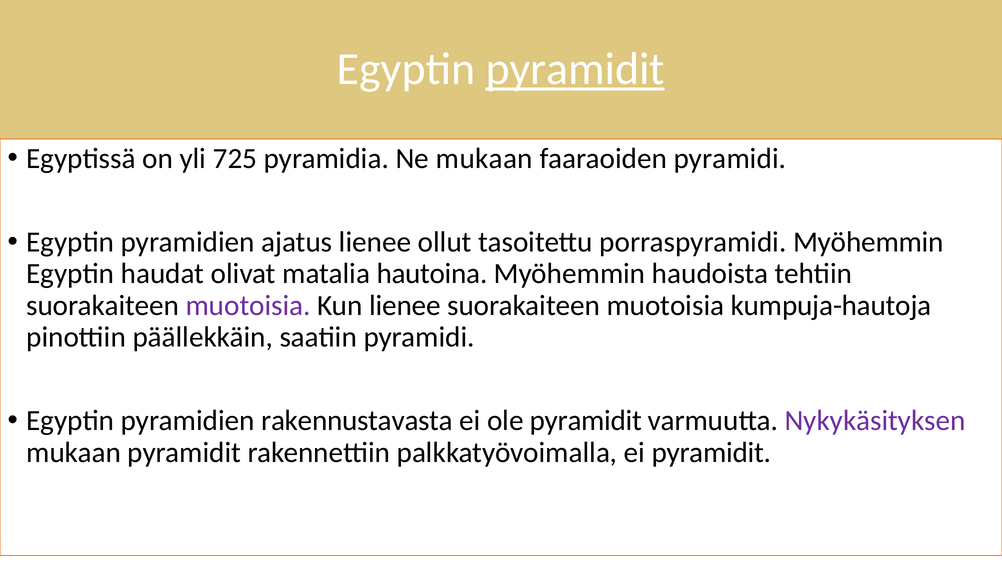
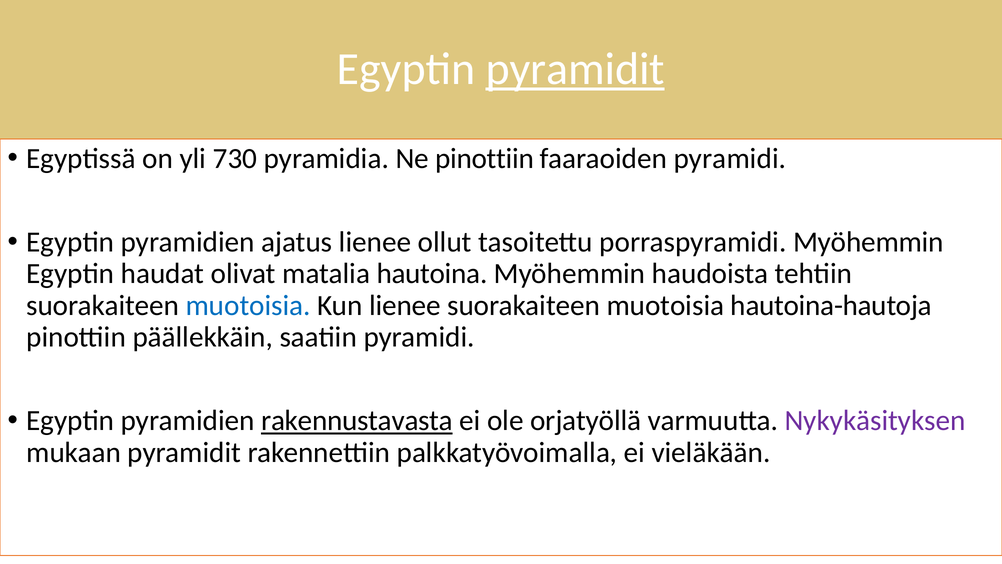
725: 725 -> 730
Ne mukaan: mukaan -> pinottiin
muotoisia at (248, 305) colour: purple -> blue
kumpuja-hautoja: kumpuja-hautoja -> hautoina-hautoja
rakennustavasta underline: none -> present
ole pyramidit: pyramidit -> orjatyöllä
ei pyramidit: pyramidit -> vieläkään
